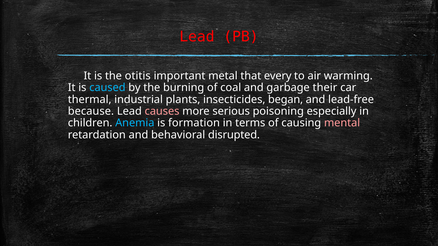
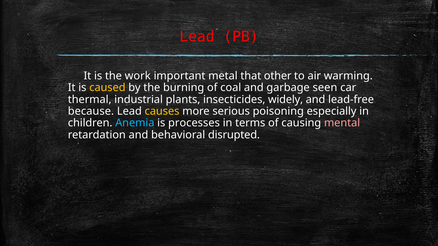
otitis: otitis -> work
every: every -> other
caused colour: light blue -> yellow
their: their -> seen
began: began -> widely
causes colour: pink -> yellow
formation: formation -> processes
